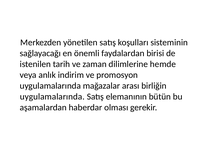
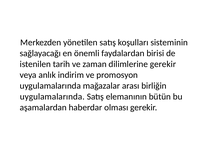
dilimlerine hemde: hemde -> gerekir
